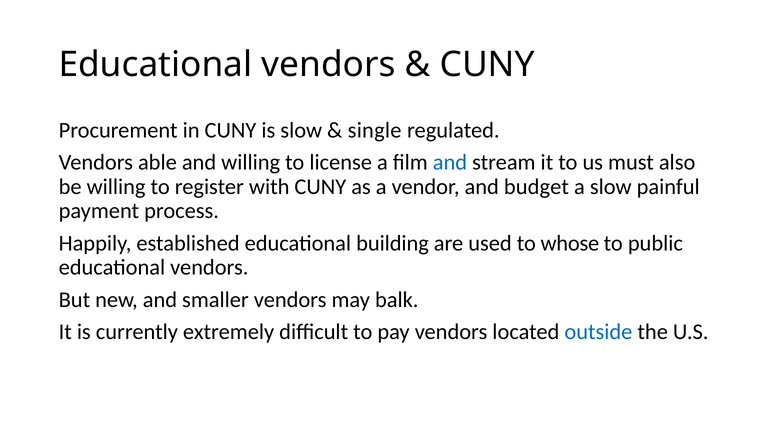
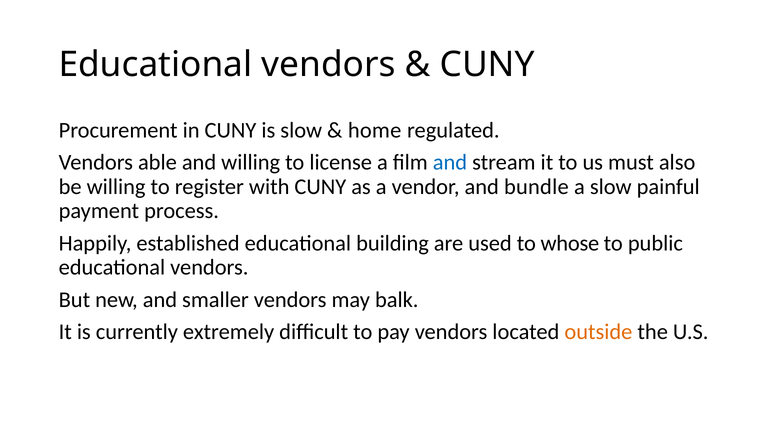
single: single -> home
budget: budget -> bundle
outside colour: blue -> orange
